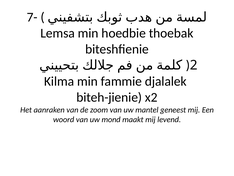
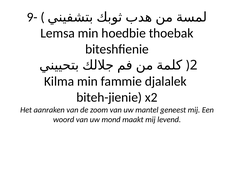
7-: 7- -> 9-
